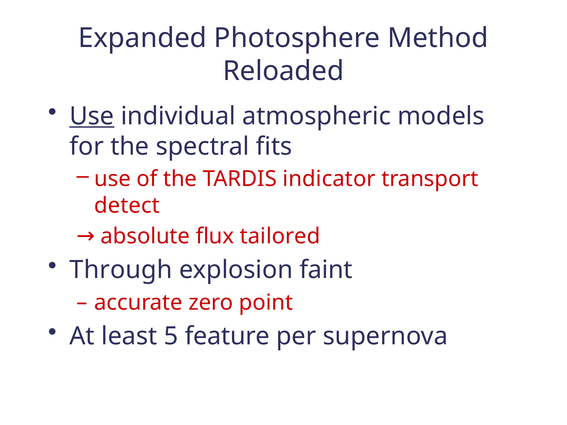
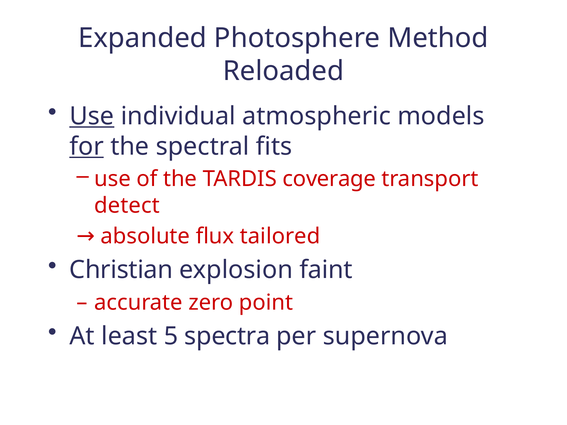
for underline: none -> present
indicator: indicator -> coverage
Through: Through -> Christian
feature: feature -> spectra
